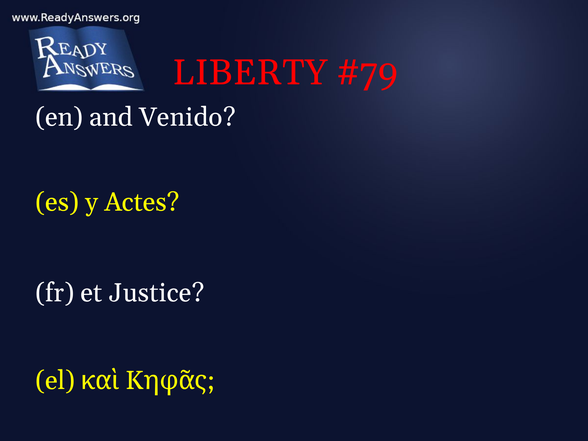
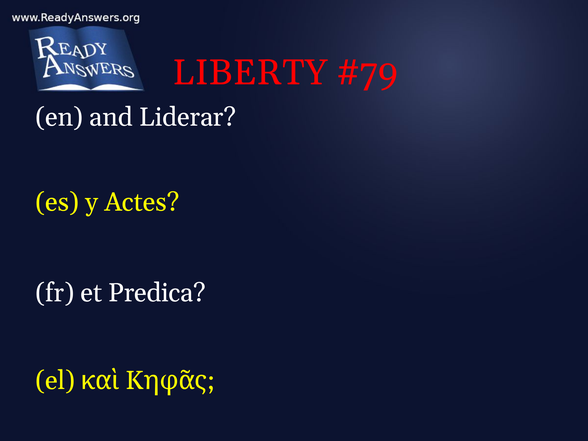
Venido: Venido -> Liderar
Justice: Justice -> Predica
